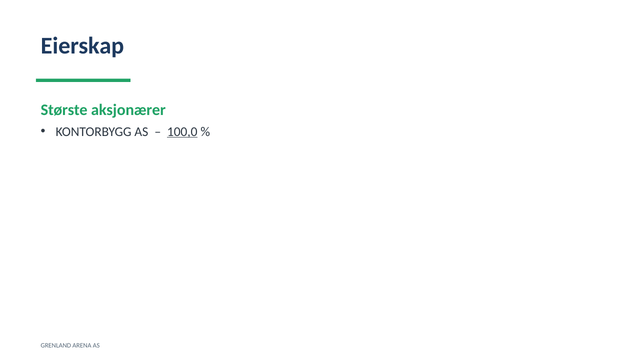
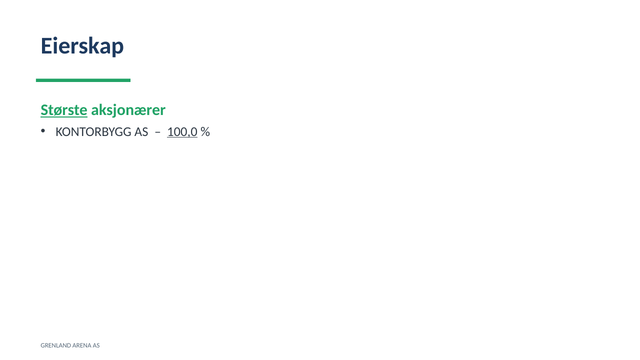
Største underline: none -> present
